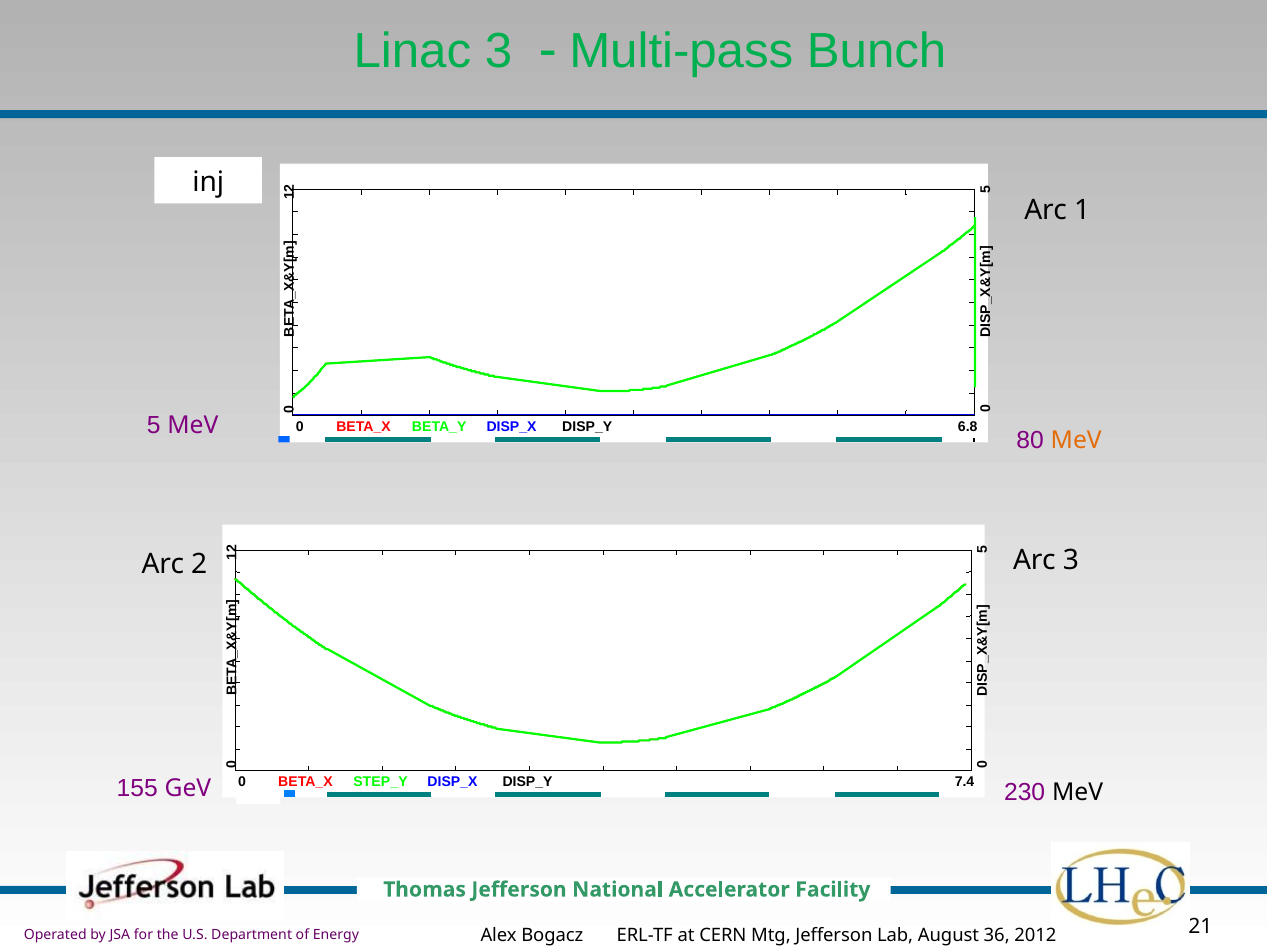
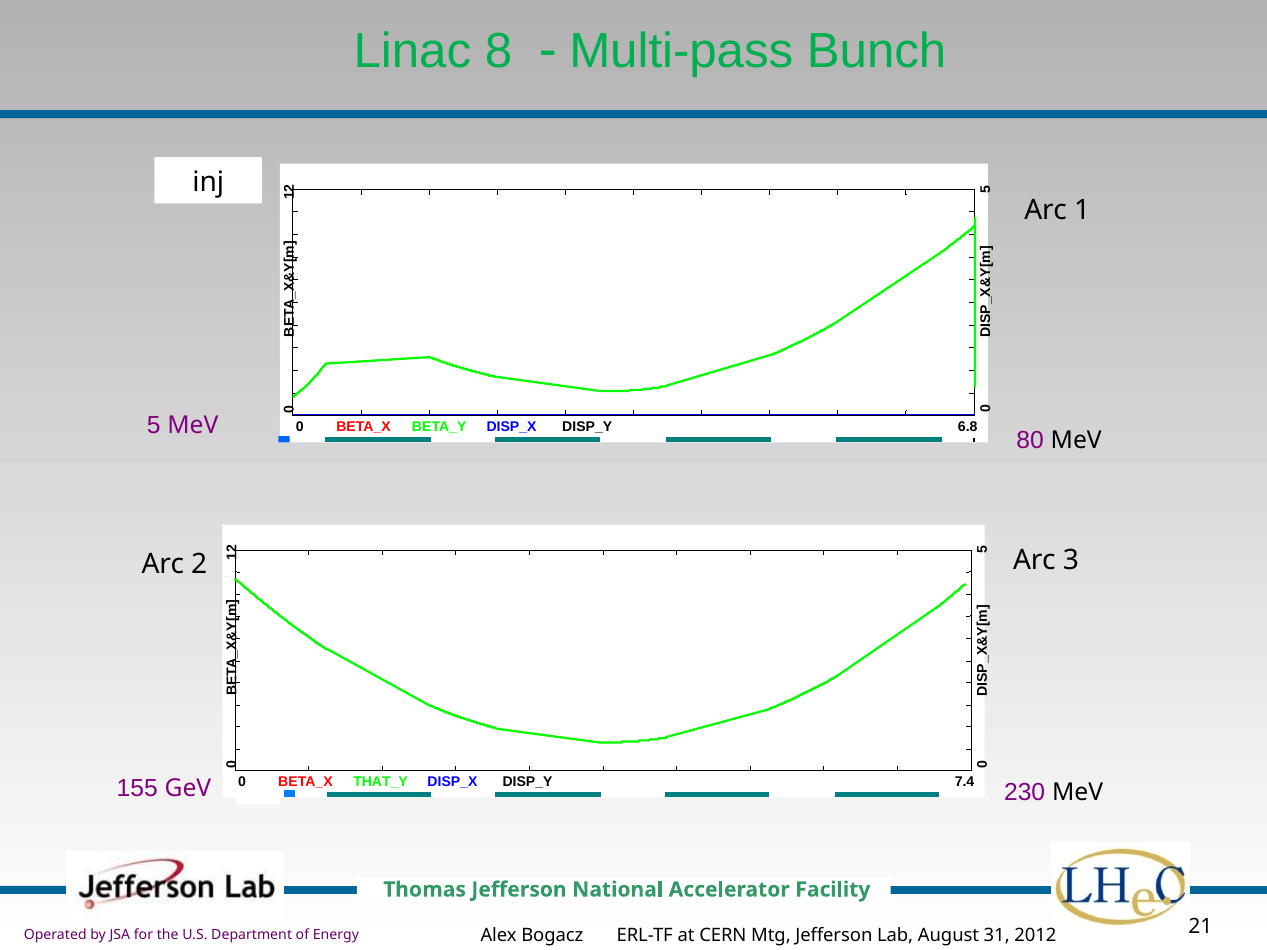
Linac 3: 3 -> 8
MeV at (1076, 440) colour: orange -> black
STEP_Y: STEP_Y -> THAT_Y
36: 36 -> 31
